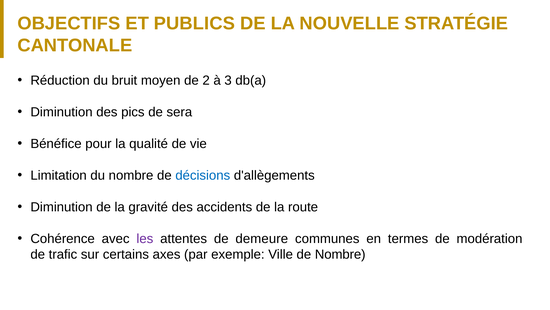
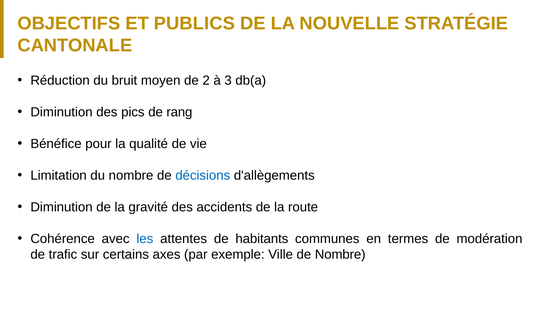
sera: sera -> rang
les colour: purple -> blue
demeure: demeure -> habitants
